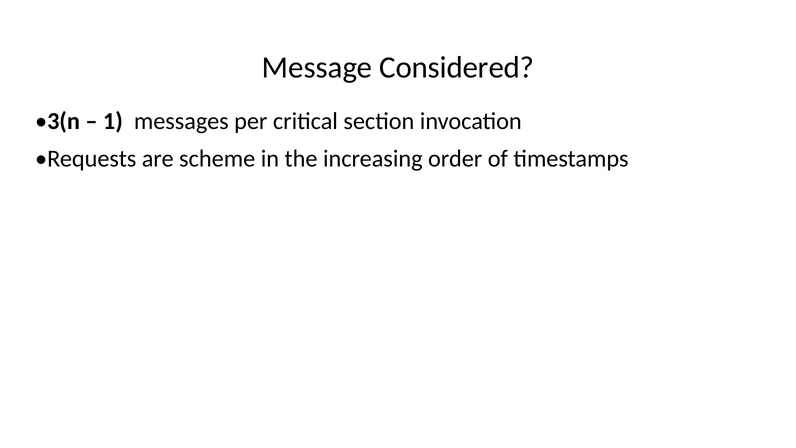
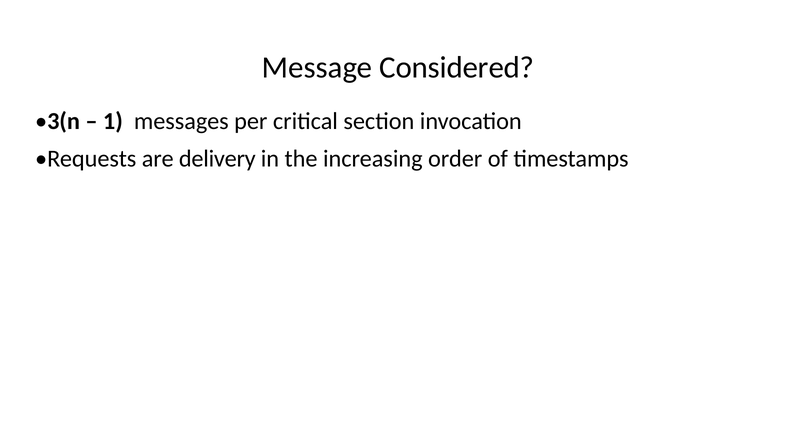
scheme: scheme -> delivery
